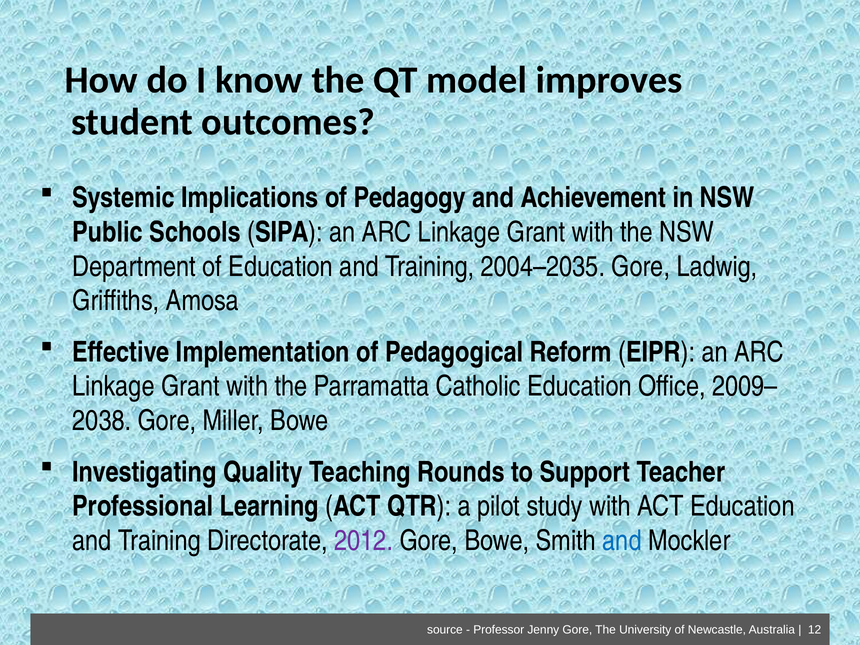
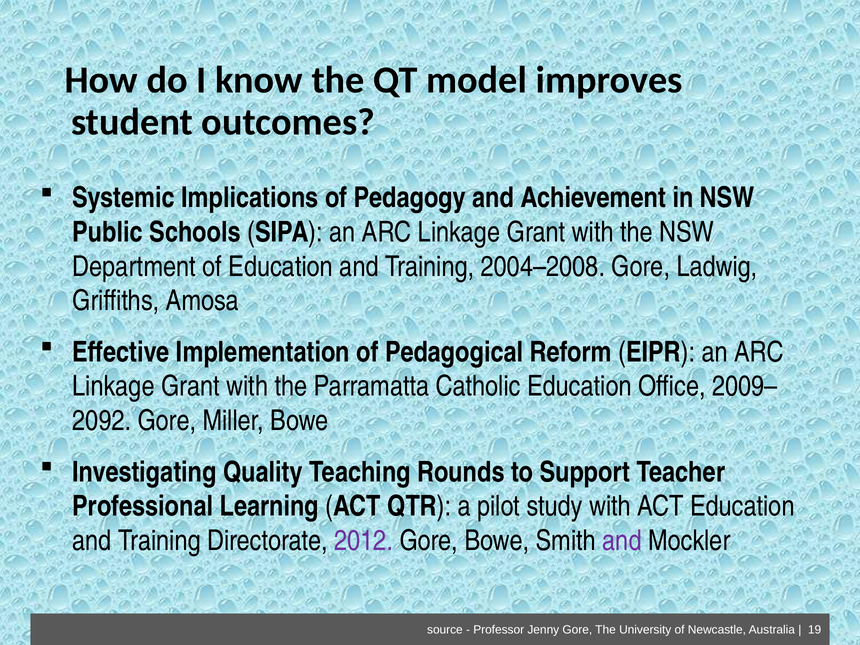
2004–2035: 2004–2035 -> 2004–2008
2038: 2038 -> 2092
and at (622, 541) colour: blue -> purple
12: 12 -> 19
